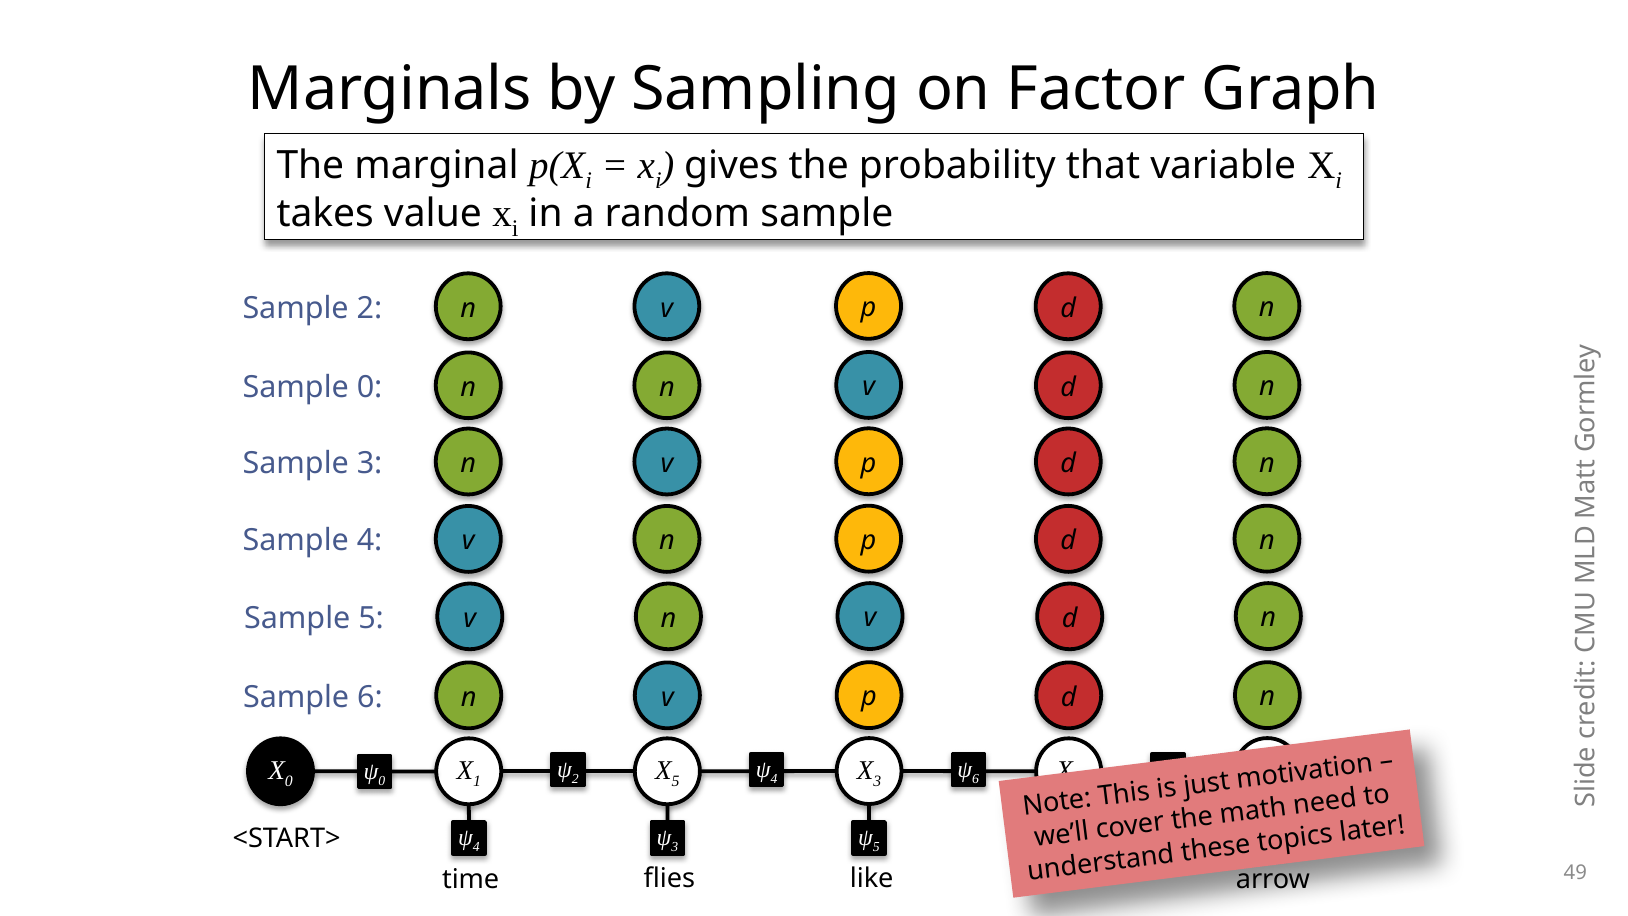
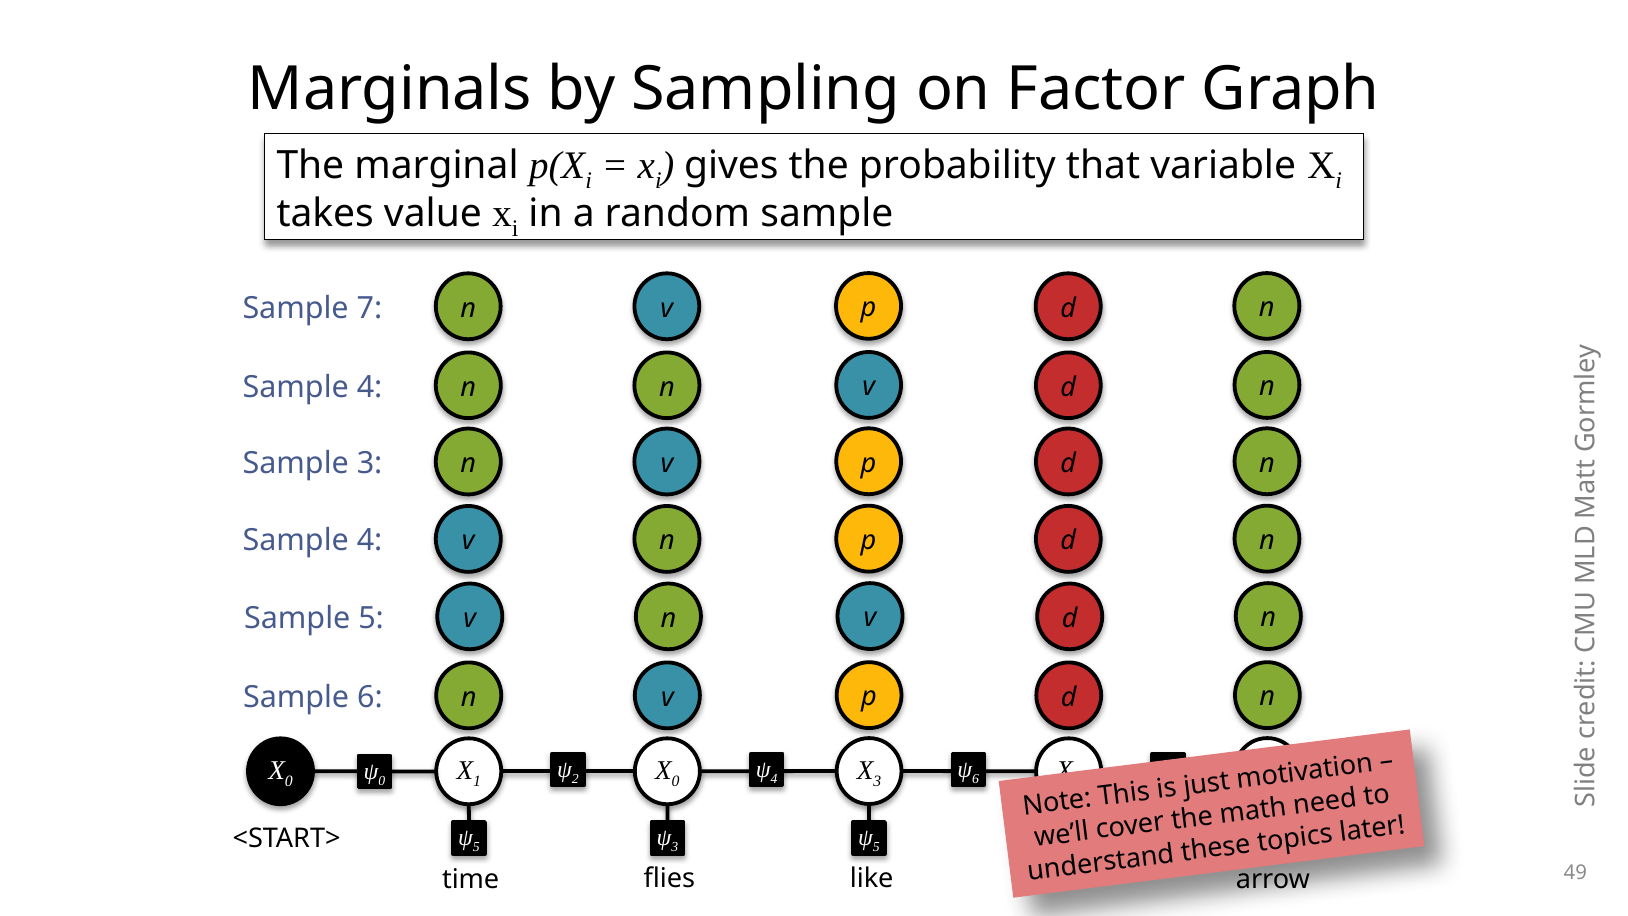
Sample 2: 2 -> 7
0 at (370, 387): 0 -> 4
5 at (676, 781): 5 -> 0
4 at (476, 847): 4 -> 5
